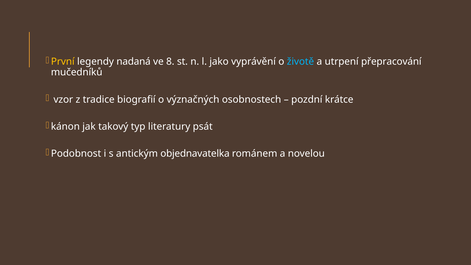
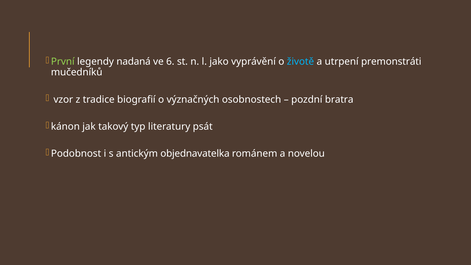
První colour: yellow -> light green
8: 8 -> 6
přepracování: přepracování -> premonstráti
krátce: krátce -> bratra
